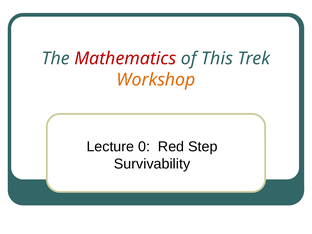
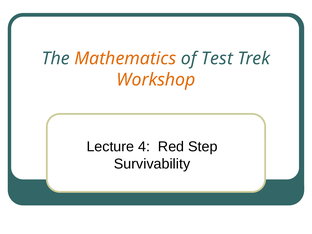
Mathematics colour: red -> orange
This: This -> Test
0: 0 -> 4
